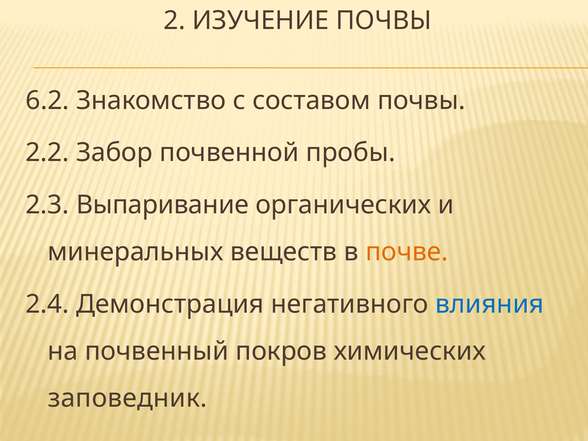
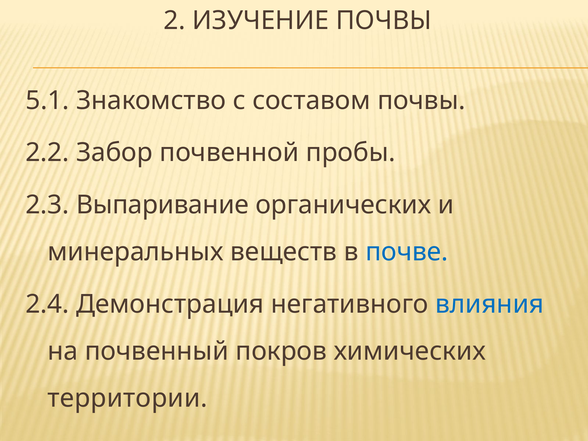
6.2: 6.2 -> 5.1
почве colour: orange -> blue
заповедник: заповедник -> территории
